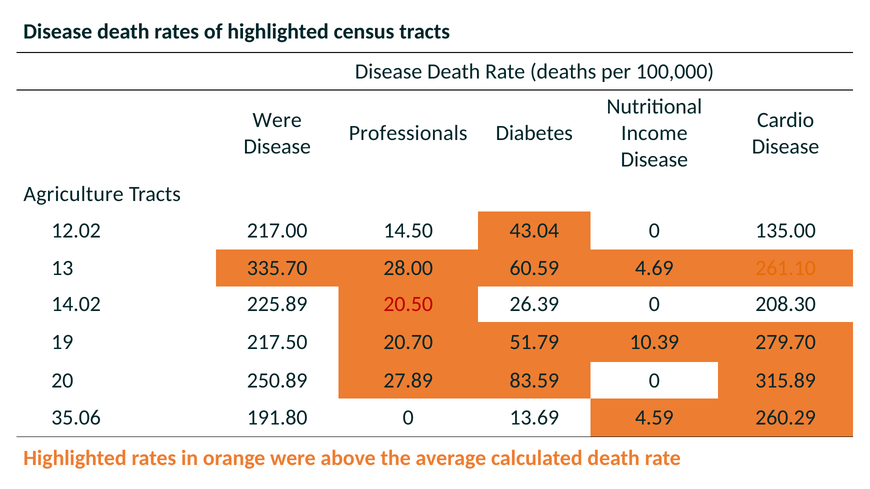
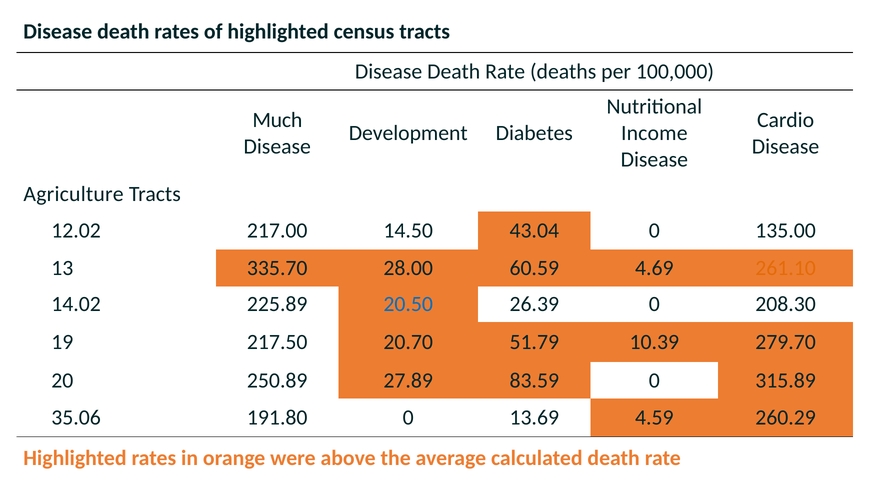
Were at (277, 120): Were -> Much
Professionals: Professionals -> Development
20.50 colour: red -> blue
